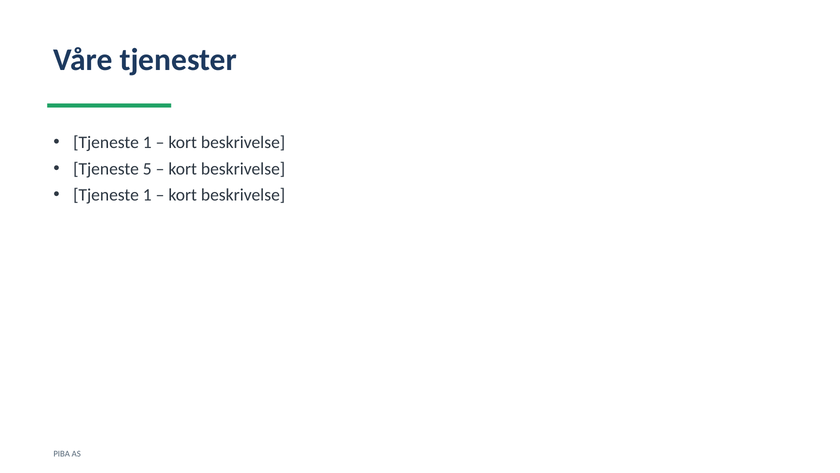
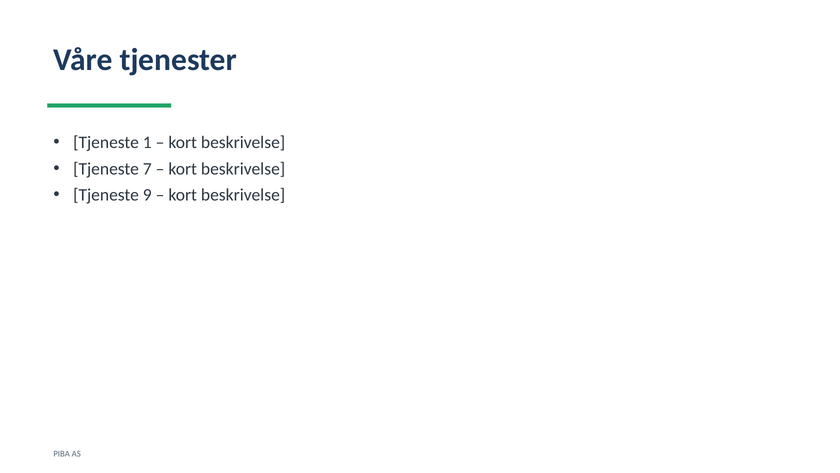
5: 5 -> 7
1 at (147, 195): 1 -> 9
